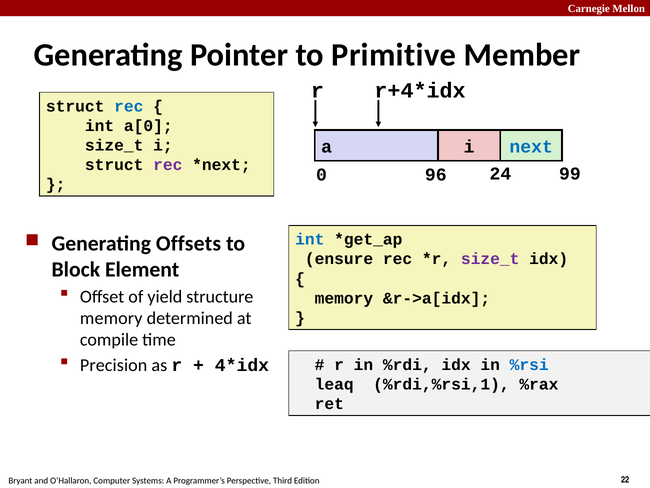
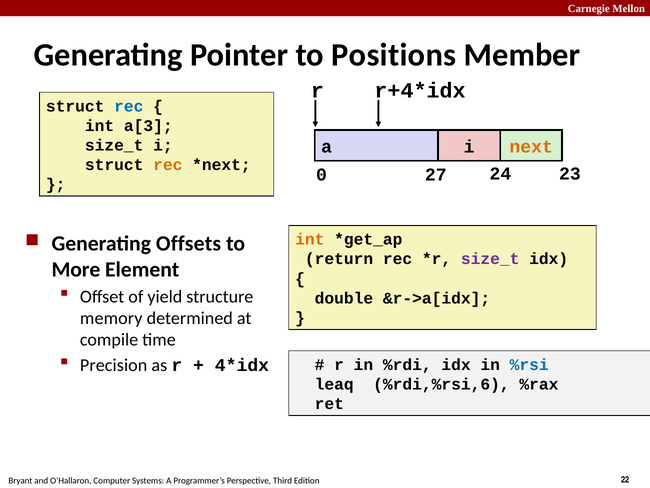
Primitive: Primitive -> Positions
a[0: a[0 -> a[3
next colour: blue -> orange
rec at (168, 165) colour: purple -> orange
96: 96 -> 27
99: 99 -> 23
int at (310, 239) colour: blue -> orange
ensure: ensure -> return
Block: Block -> More
memory at (344, 298): memory -> double
%rdi,%rsi,1: %rdi,%rsi,1 -> %rdi,%rsi,6
